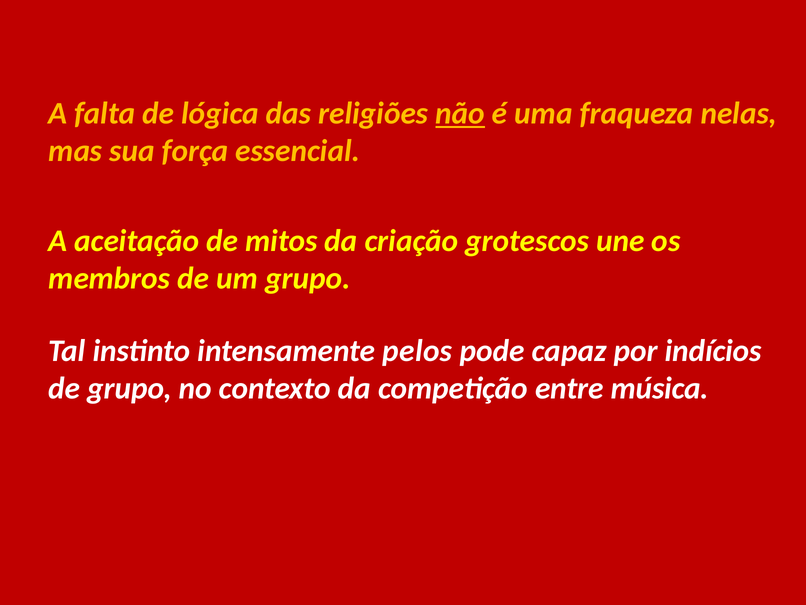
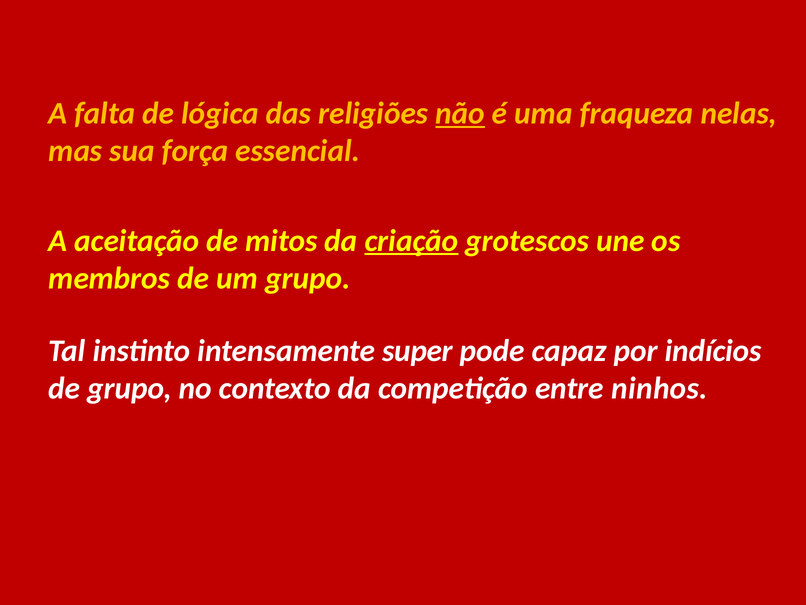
criação underline: none -> present
pelos: pelos -> super
música: música -> ninhos
